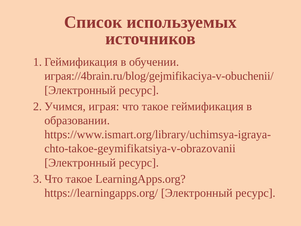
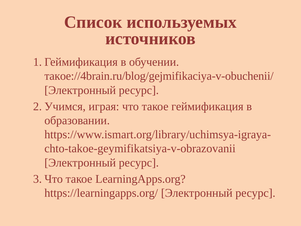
играя://4brain.ru/blog/gejmifikaciya-v-obuchenii/: играя://4brain.ru/blog/gejmifikaciya-v-obuchenii/ -> такое://4brain.ru/blog/gejmifikaciya-v-obuchenii/
